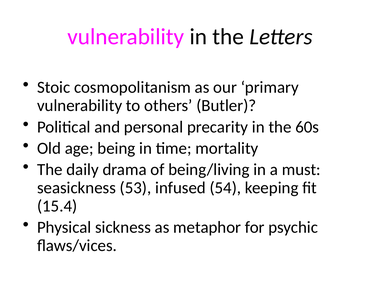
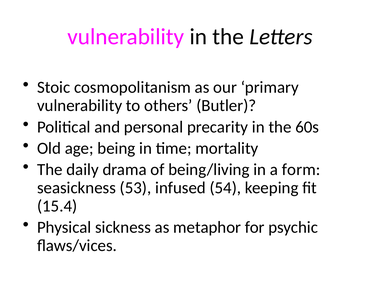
must: must -> form
